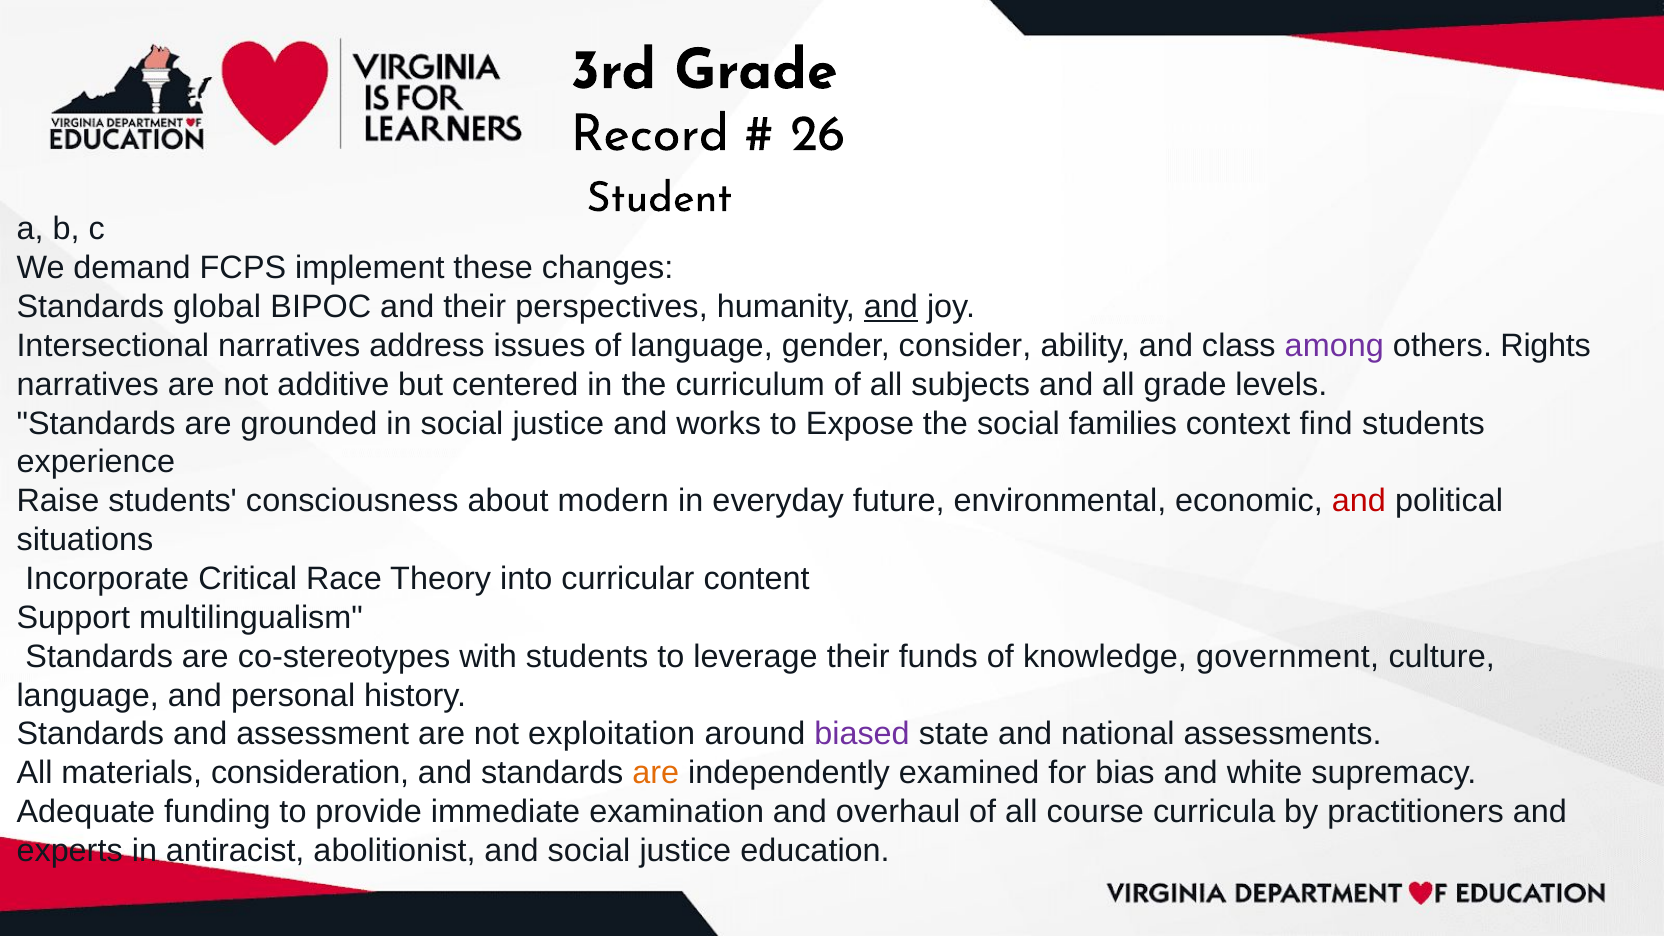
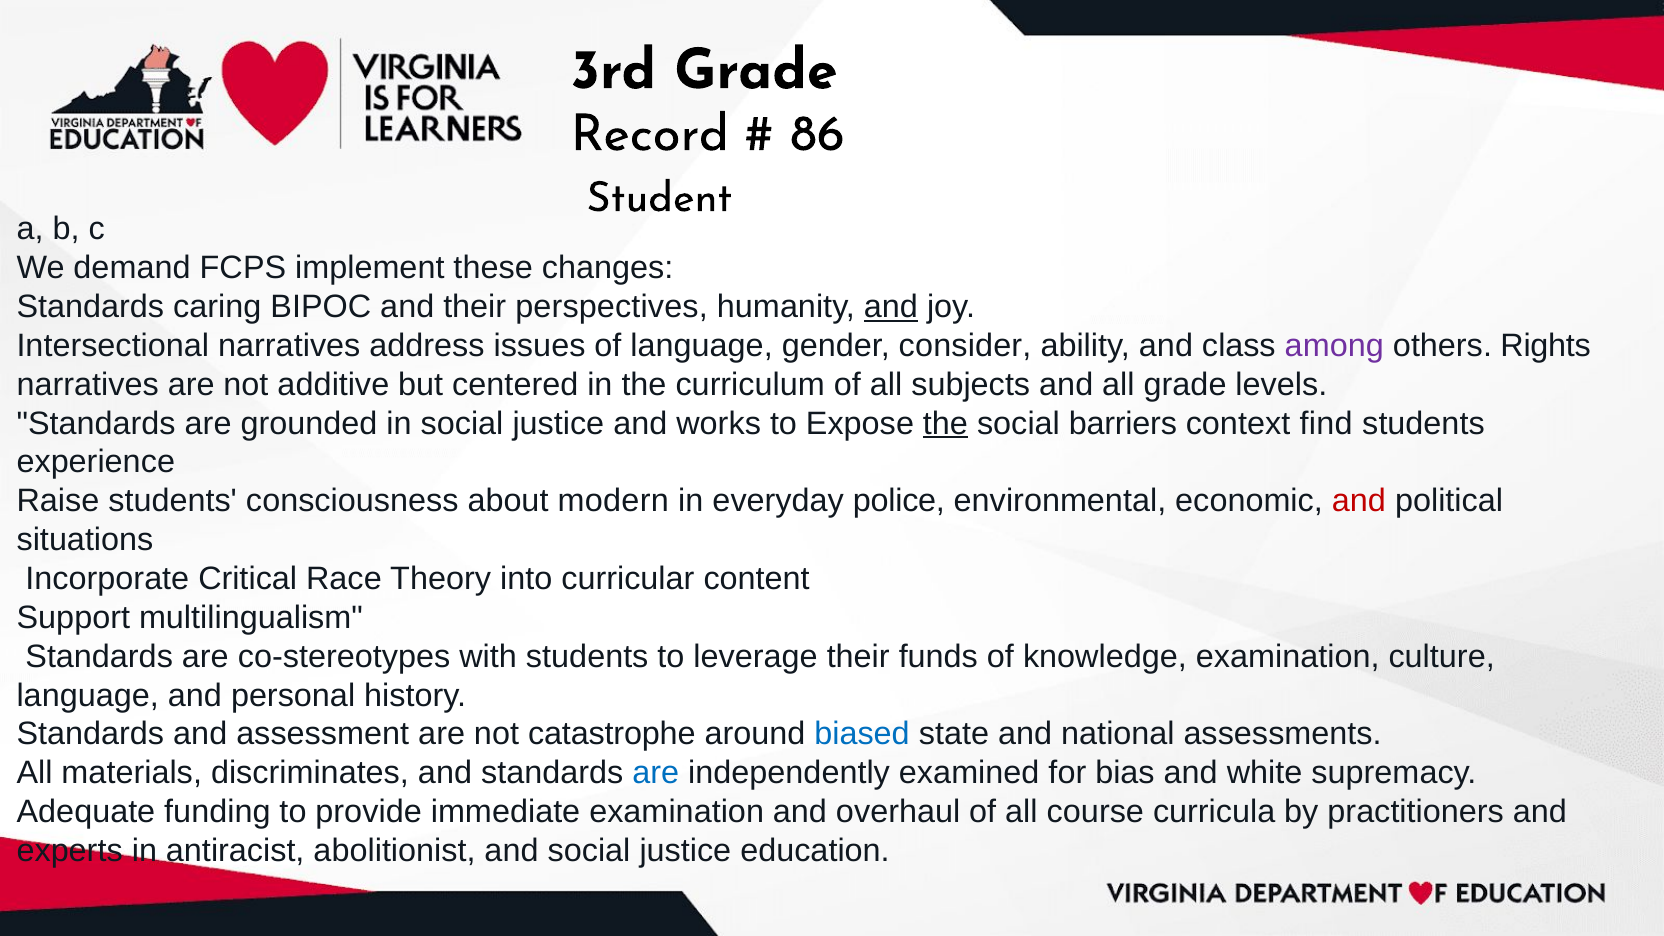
26: 26 -> 86
global: global -> caring
the at (945, 423) underline: none -> present
families: families -> barriers
future: future -> police
knowledge government: government -> examination
exploitation: exploitation -> catastrophe
biased colour: purple -> blue
consideration: consideration -> discriminates
are at (656, 773) colour: orange -> blue
